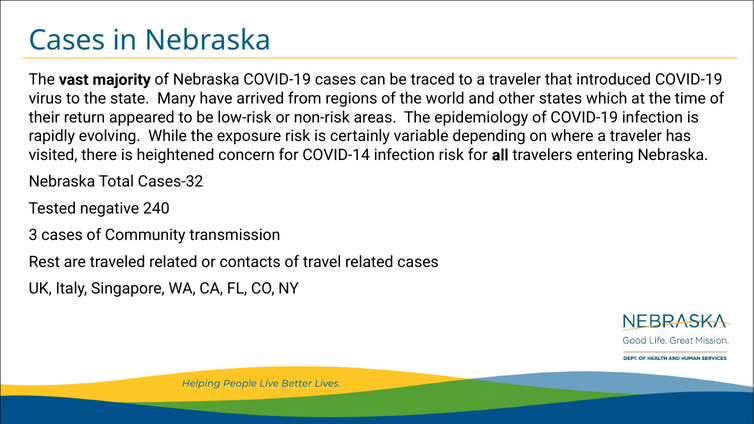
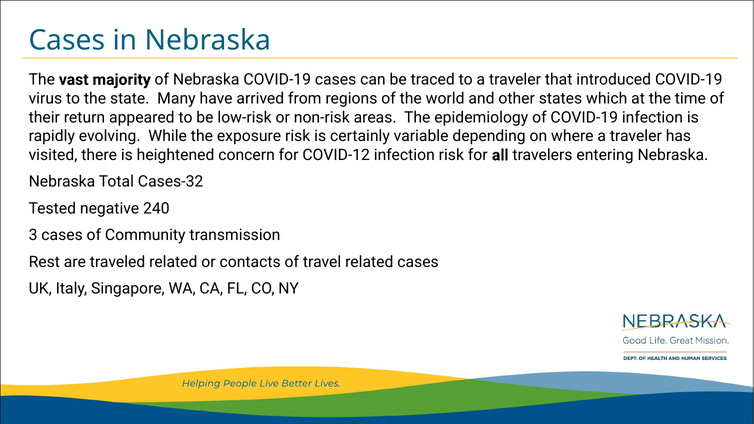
COVID-14: COVID-14 -> COVID-12
